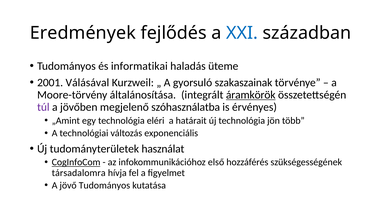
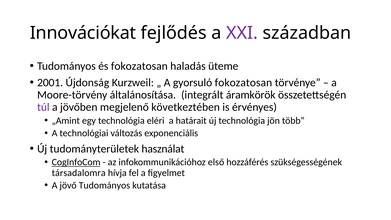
Eredmények: Eredmények -> Innovációkat
XXI colour: blue -> purple
és informatikai: informatikai -> fokozatosan
Válásával: Válásával -> Újdonság
gyorsuló szakaszainak: szakaszainak -> fokozatosan
áramkörök underline: present -> none
szóhasználatba: szóhasználatba -> következtében
